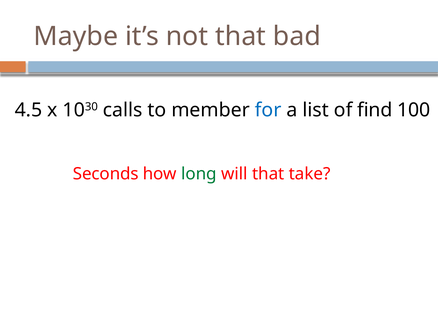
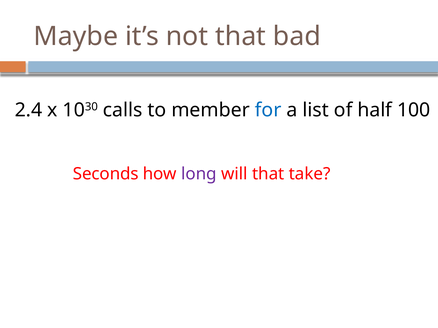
4.5: 4.5 -> 2.4
find: find -> half
long colour: green -> purple
